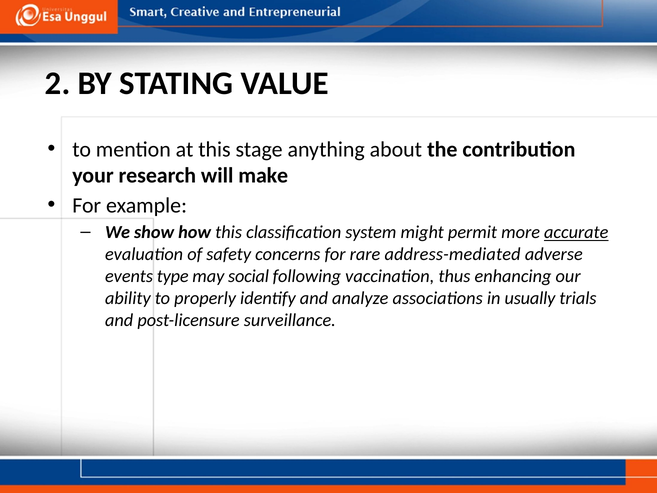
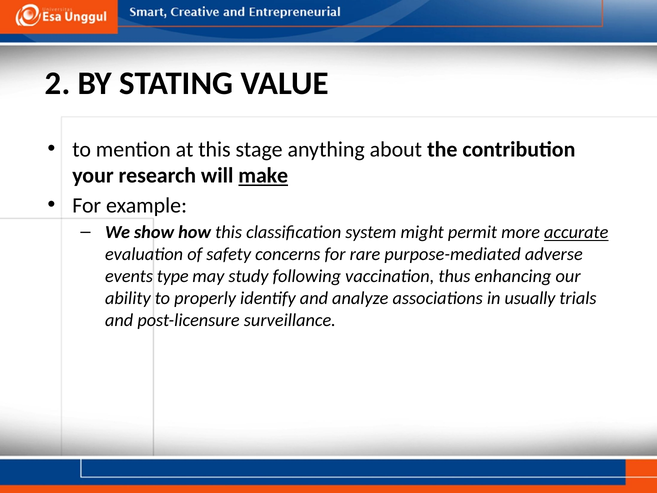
make underline: none -> present
address-mediated: address-mediated -> purpose-mediated
social: social -> study
